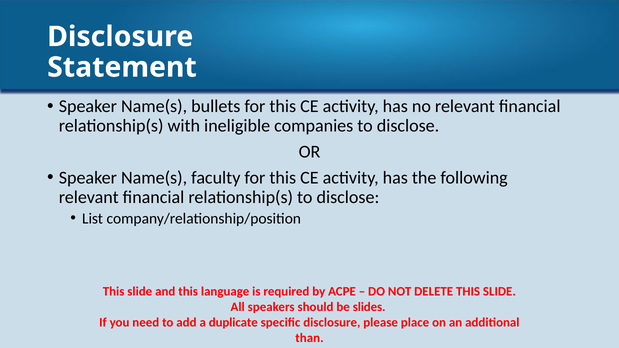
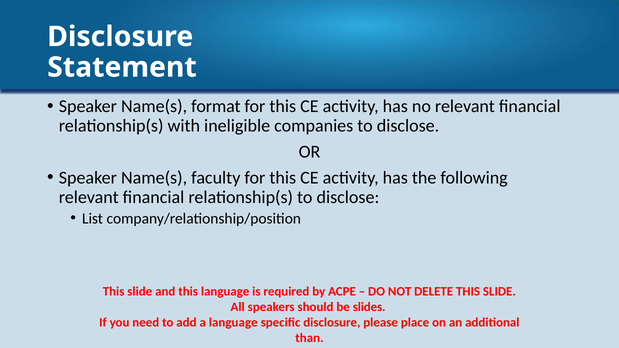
bullets: bullets -> format
a duplicate: duplicate -> language
